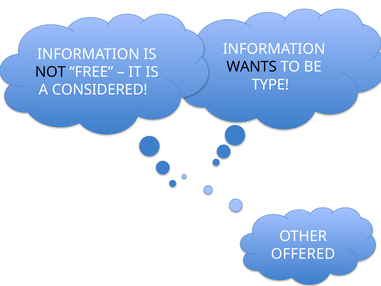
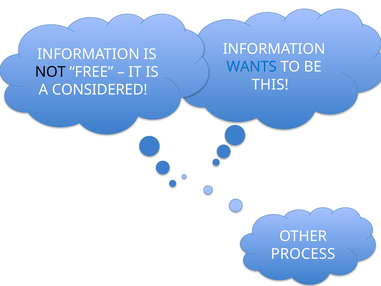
WANTS colour: black -> blue
TYPE: TYPE -> THIS
OFFERED: OFFERED -> PROCESS
